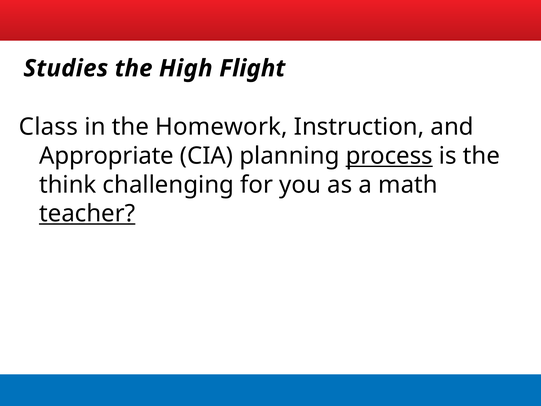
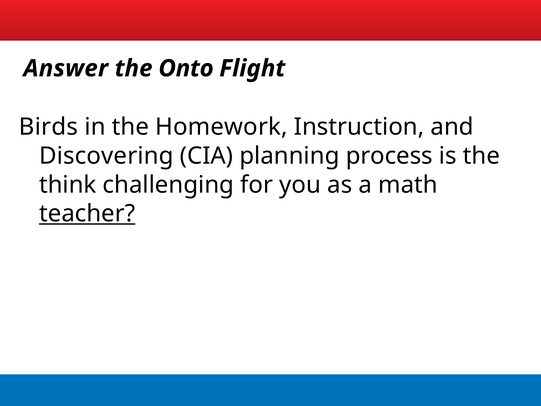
Studies: Studies -> Answer
High: High -> Onto
Class: Class -> Birds
Appropriate: Appropriate -> Discovering
process underline: present -> none
